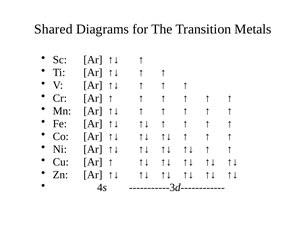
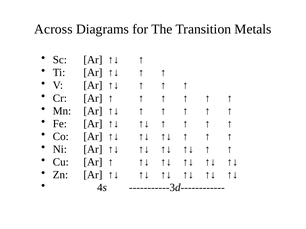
Shared: Shared -> Across
